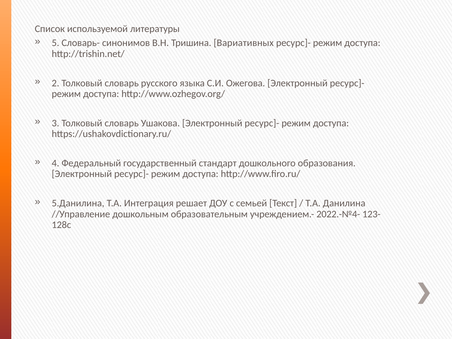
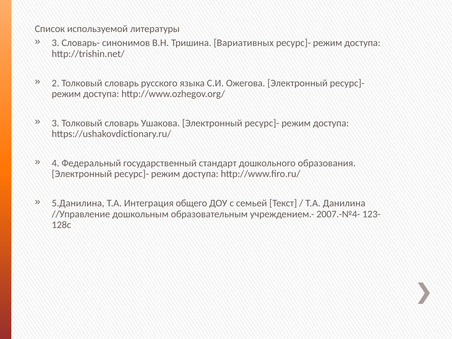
5 at (56, 43): 5 -> 3
решает: решает -> общего
2022.-№4-: 2022.-№4- -> 2007.-№4-
